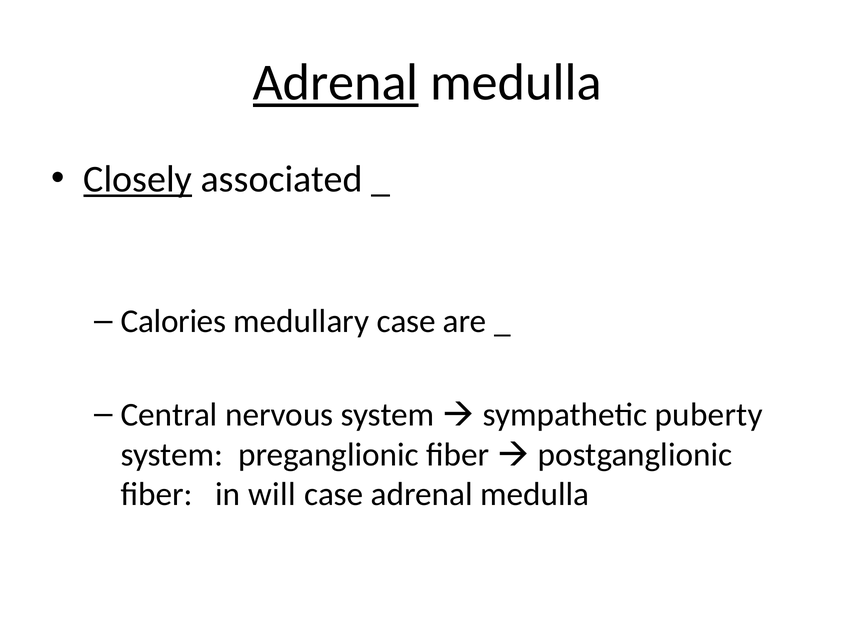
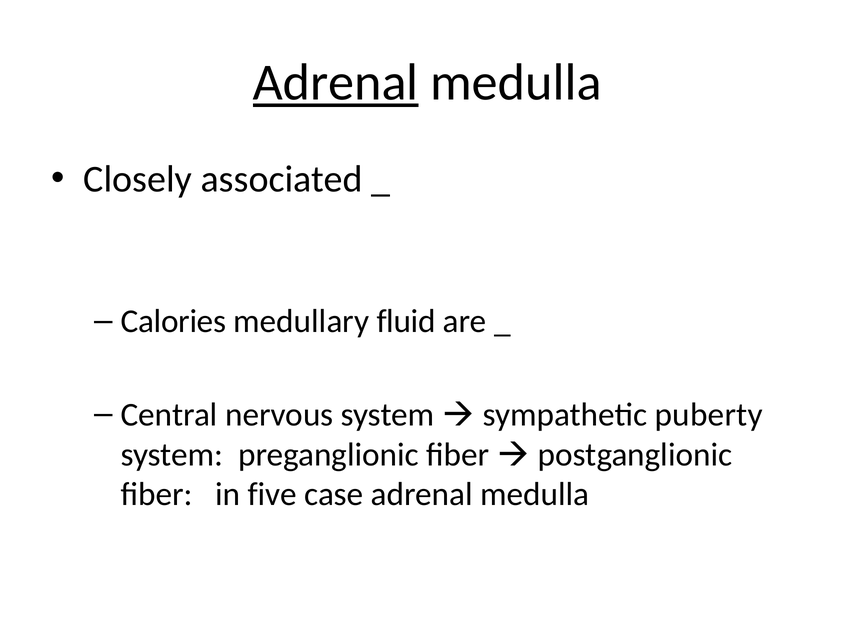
Closely underline: present -> none
medullary case: case -> fluid
will: will -> five
